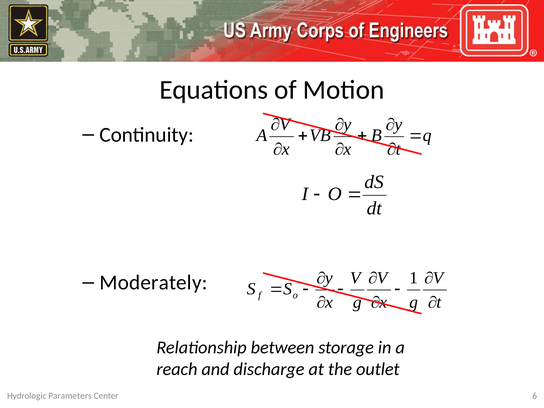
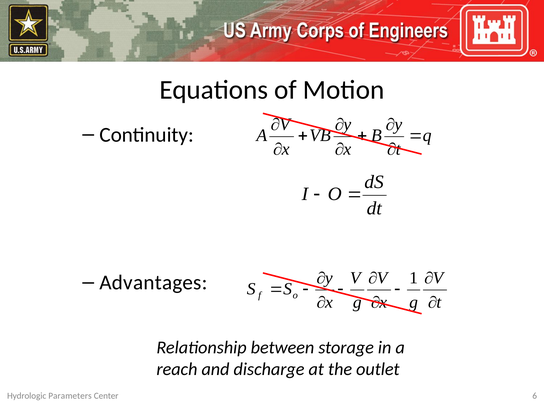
Moderately: Moderately -> Advantages
